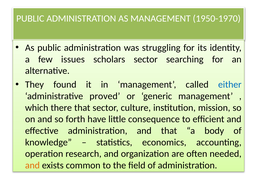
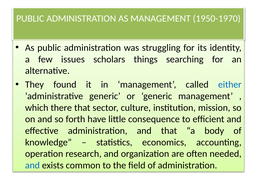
scholars sector: sector -> things
administrative proved: proved -> generic
and at (32, 166) colour: orange -> blue
